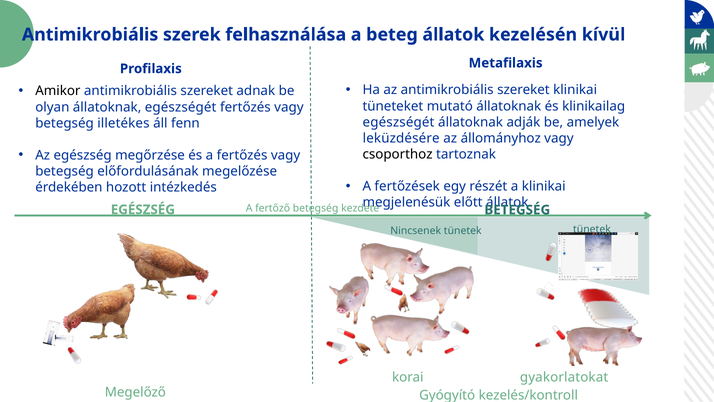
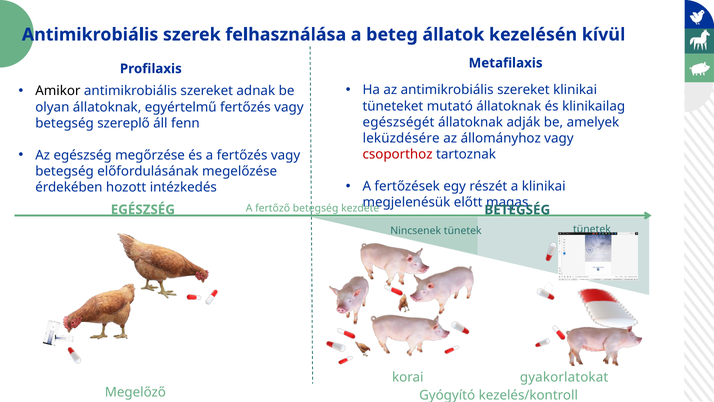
állatoknak egészségét: egészségét -> egyértelmű
illetékes: illetékes -> szereplő
csoporthoz colour: black -> red
előtt állatok: állatok -> magas
